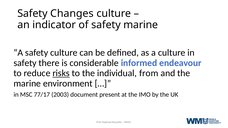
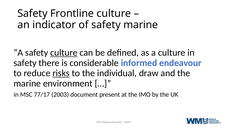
Changes: Changes -> Frontline
culture at (64, 53) underline: none -> present
from: from -> draw
